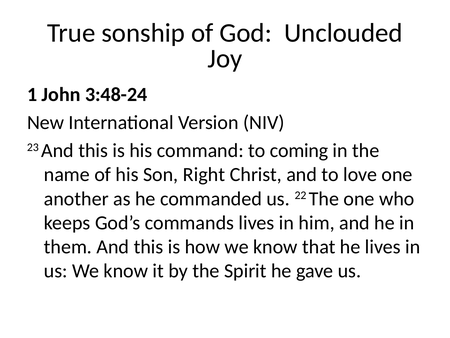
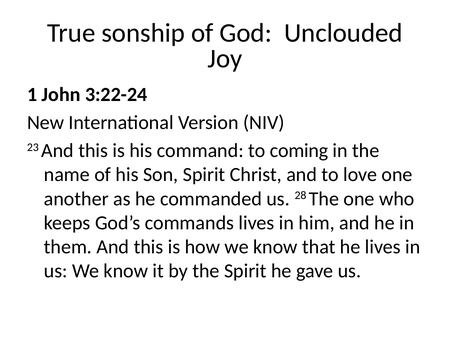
3:48-24: 3:48-24 -> 3:22-24
Son Right: Right -> Spirit
22: 22 -> 28
